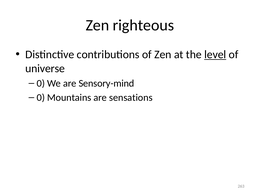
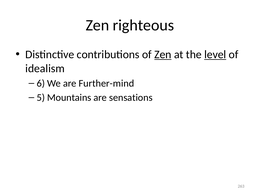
Zen at (163, 55) underline: none -> present
universe: universe -> idealism
0 at (41, 83): 0 -> 6
Sensory-mind: Sensory-mind -> Further-mind
0 at (41, 98): 0 -> 5
